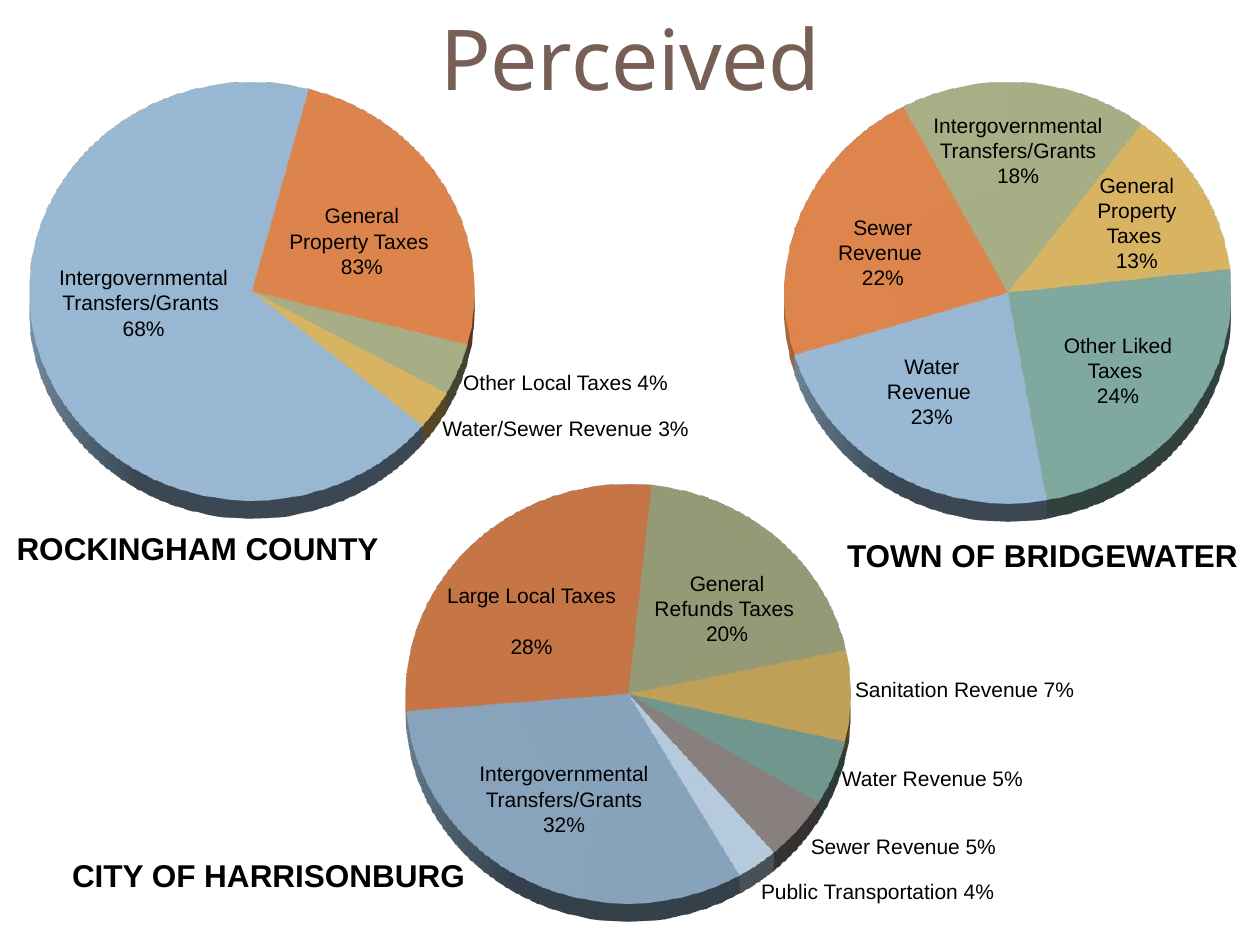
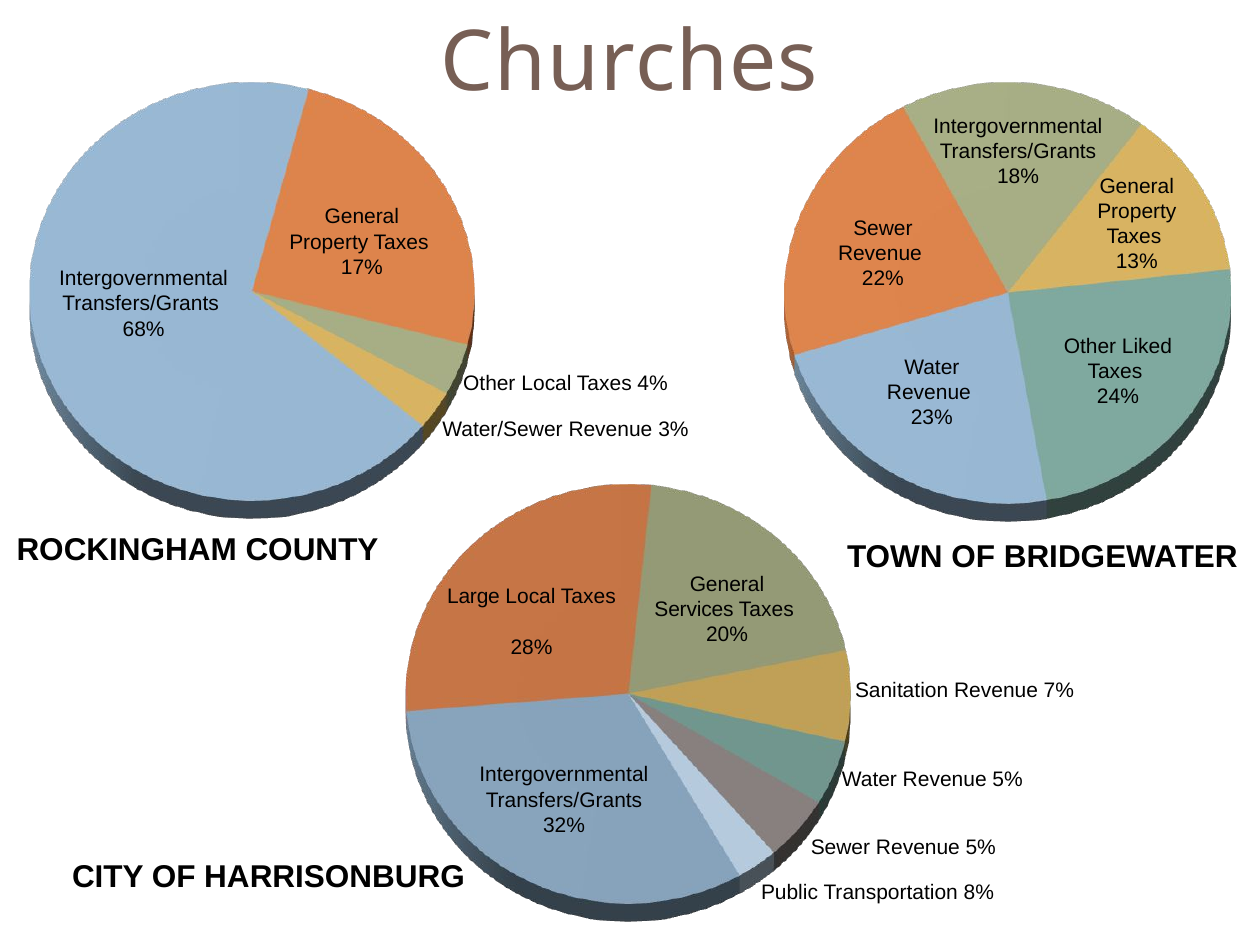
Perceived: Perceived -> Churches
83%: 83% -> 17%
Refunds: Refunds -> Services
Transportation 4%: 4% -> 8%
